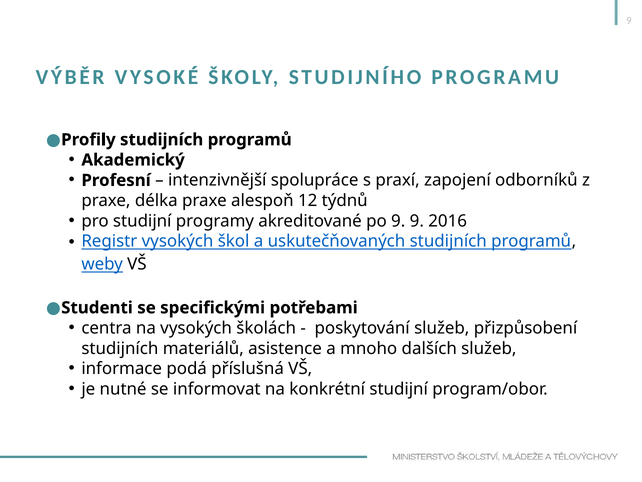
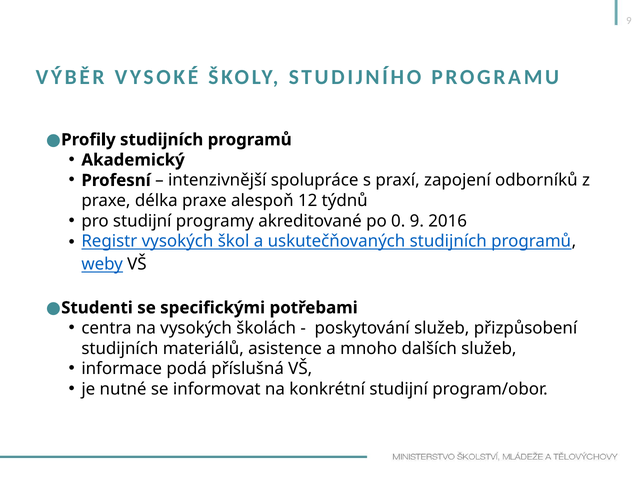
po 9: 9 -> 0
